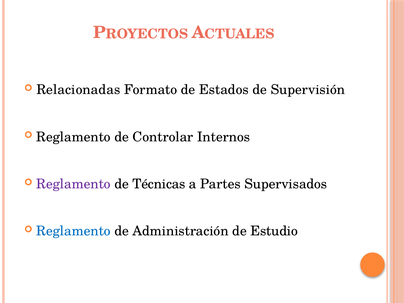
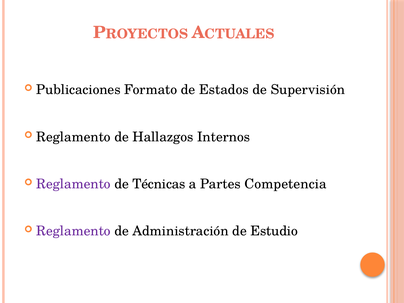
Relacionadas: Relacionadas -> Publicaciones
Controlar: Controlar -> Hallazgos
Supervisados: Supervisados -> Competencia
Reglamento at (73, 231) colour: blue -> purple
